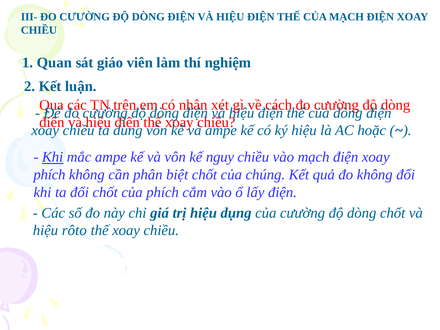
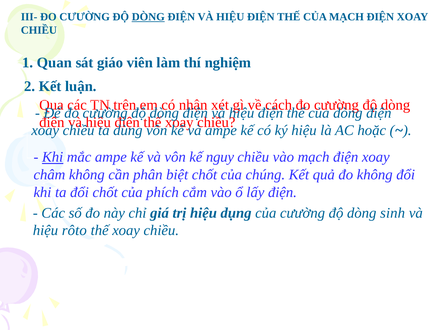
DÒNG at (148, 17) underline: none -> present
phích at (49, 175): phích -> châm
dòng chốt: chốt -> sinh
